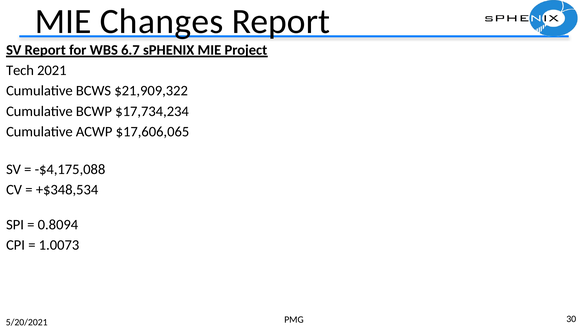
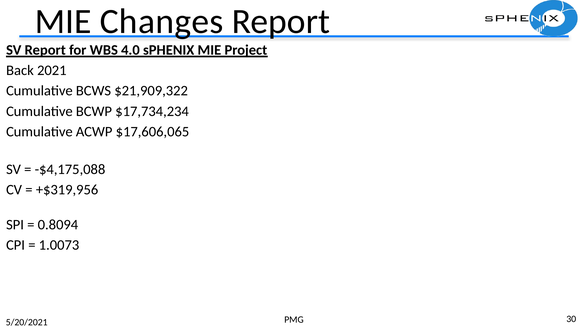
6.7: 6.7 -> 4.0
Tech: Tech -> Back
+$348,534: +$348,534 -> +$319,956
